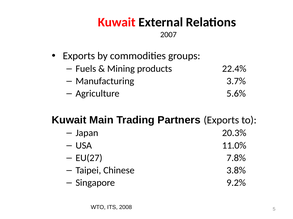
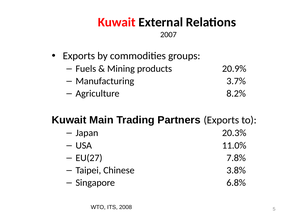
22.4%: 22.4% -> 20.9%
5.6%: 5.6% -> 8.2%
9.2%: 9.2% -> 6.8%
